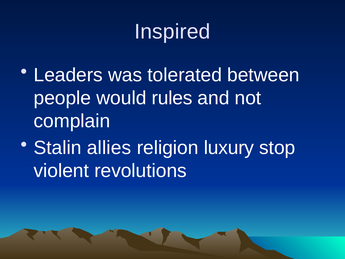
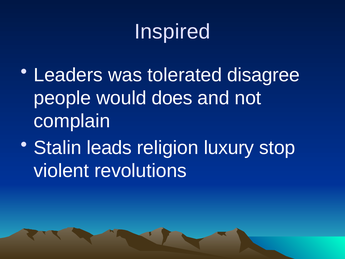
between: between -> disagree
rules: rules -> does
allies: allies -> leads
